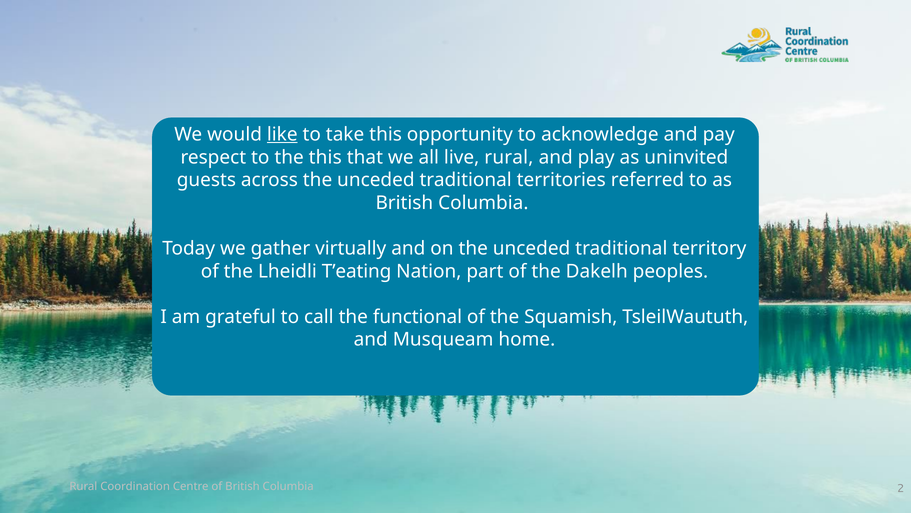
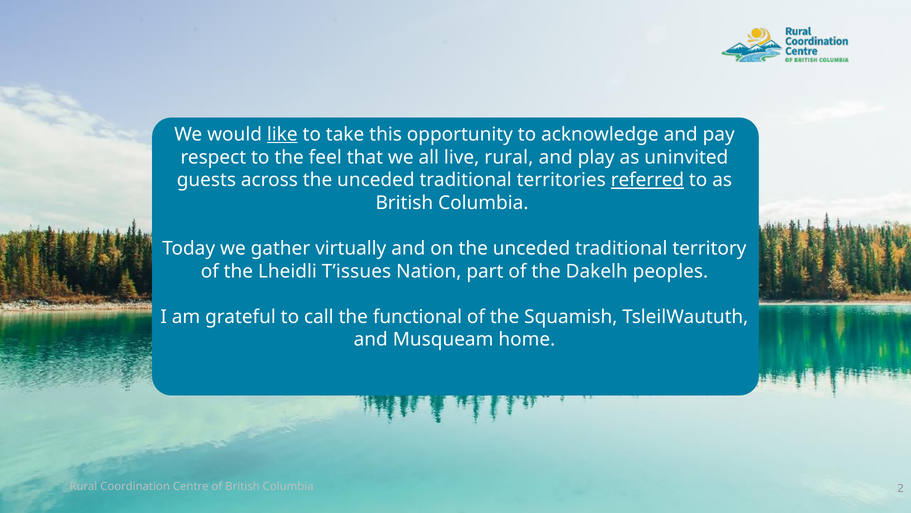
the this: this -> feel
referred underline: none -> present
T’eating: T’eating -> T’issues
